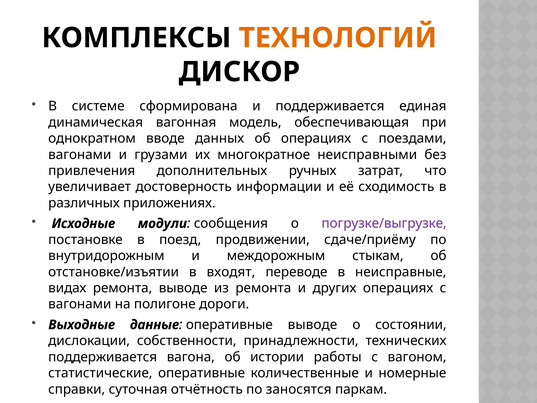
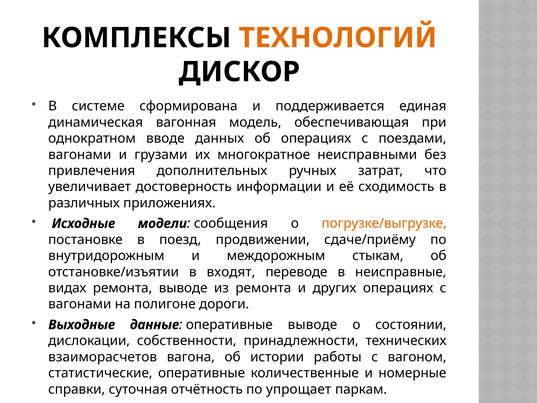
модули: модули -> модели
погрузке/выгрузке colour: purple -> orange
поддерживается at (103, 357): поддерживается -> взаиморасчетов
заносятся: заносятся -> упрощает
